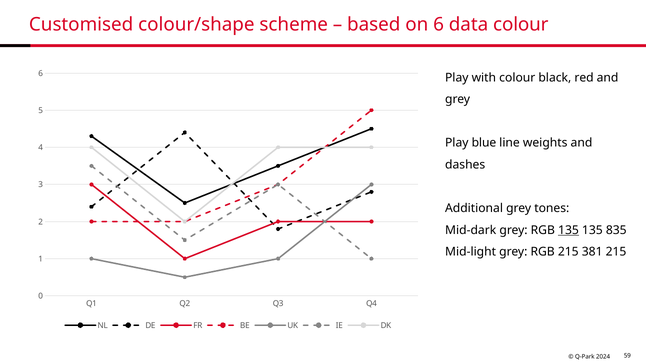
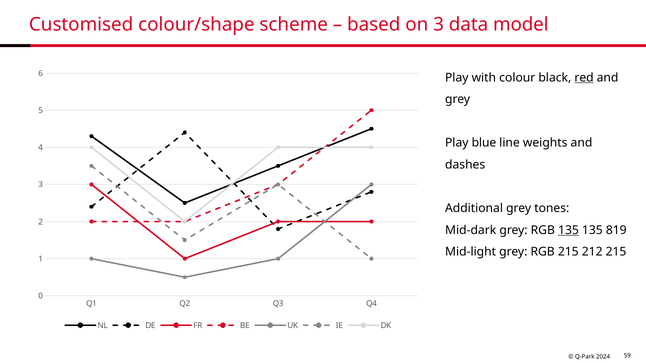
on 6: 6 -> 3
data colour: colour -> model
red underline: none -> present
835: 835 -> 819
381: 381 -> 212
